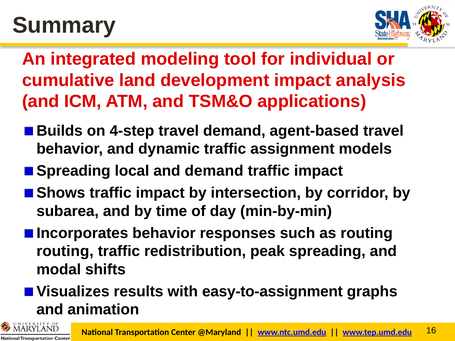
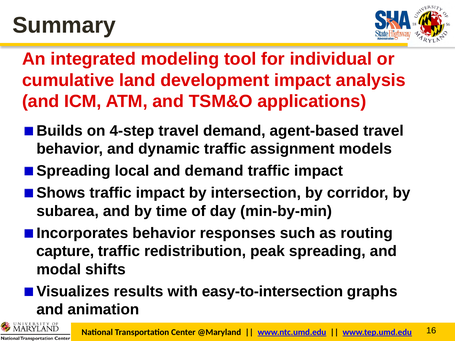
routing at (65, 251): routing -> capture
easy-to-assignment: easy-to-assignment -> easy-to-intersection
